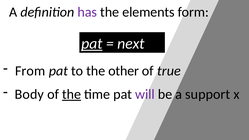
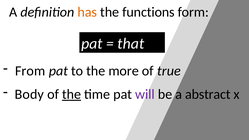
has colour: purple -> orange
elements: elements -> functions
pat at (92, 44) underline: present -> none
next: next -> that
other: other -> more
support: support -> abstract
